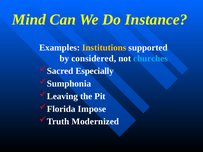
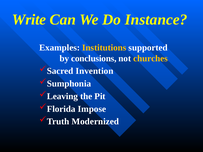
Mind: Mind -> Write
considered: considered -> conclusions
churches colour: light blue -> yellow
Especially: Especially -> Invention
